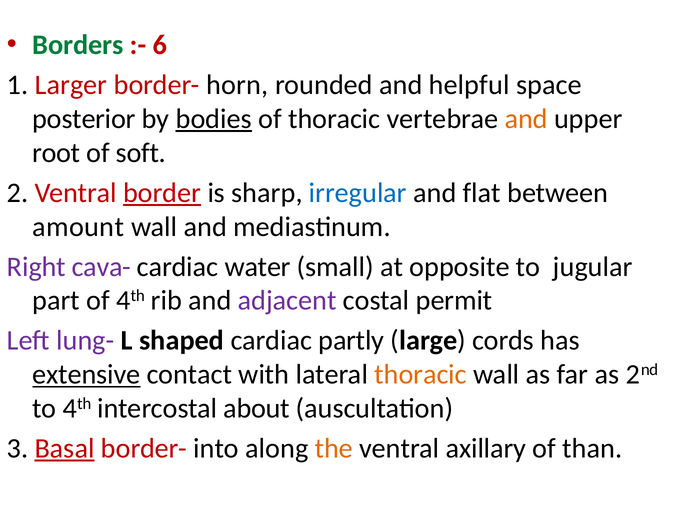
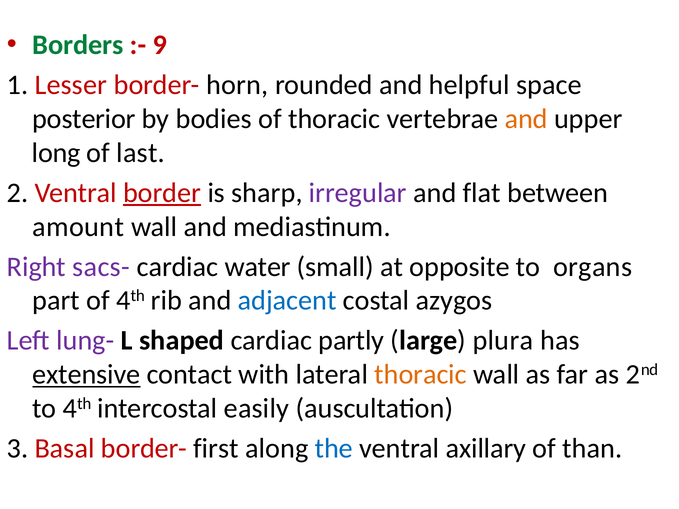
6: 6 -> 9
Larger: Larger -> Lesser
bodies underline: present -> none
root: root -> long
soft: soft -> last
irregular colour: blue -> purple
cava-: cava- -> sacs-
jugular: jugular -> organs
adjacent colour: purple -> blue
permit: permit -> azygos
cords: cords -> plura
about: about -> easily
Basal underline: present -> none
into: into -> first
the colour: orange -> blue
